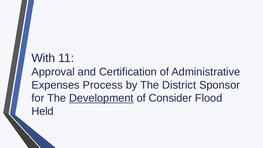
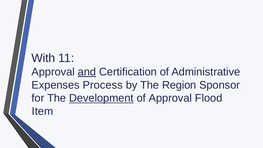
and underline: none -> present
District: District -> Region
of Consider: Consider -> Approval
Held: Held -> Item
